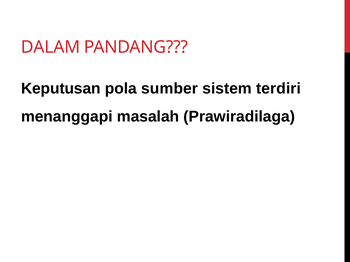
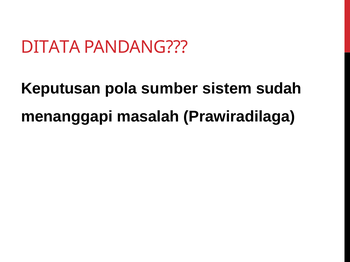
DALAM: DALAM -> DITATA
terdiri: terdiri -> sudah
